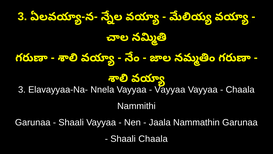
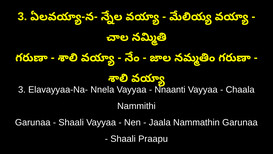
Vayyaa at (170, 89): Vayyaa -> Nnaanti
Shaali Chaala: Chaala -> Praapu
